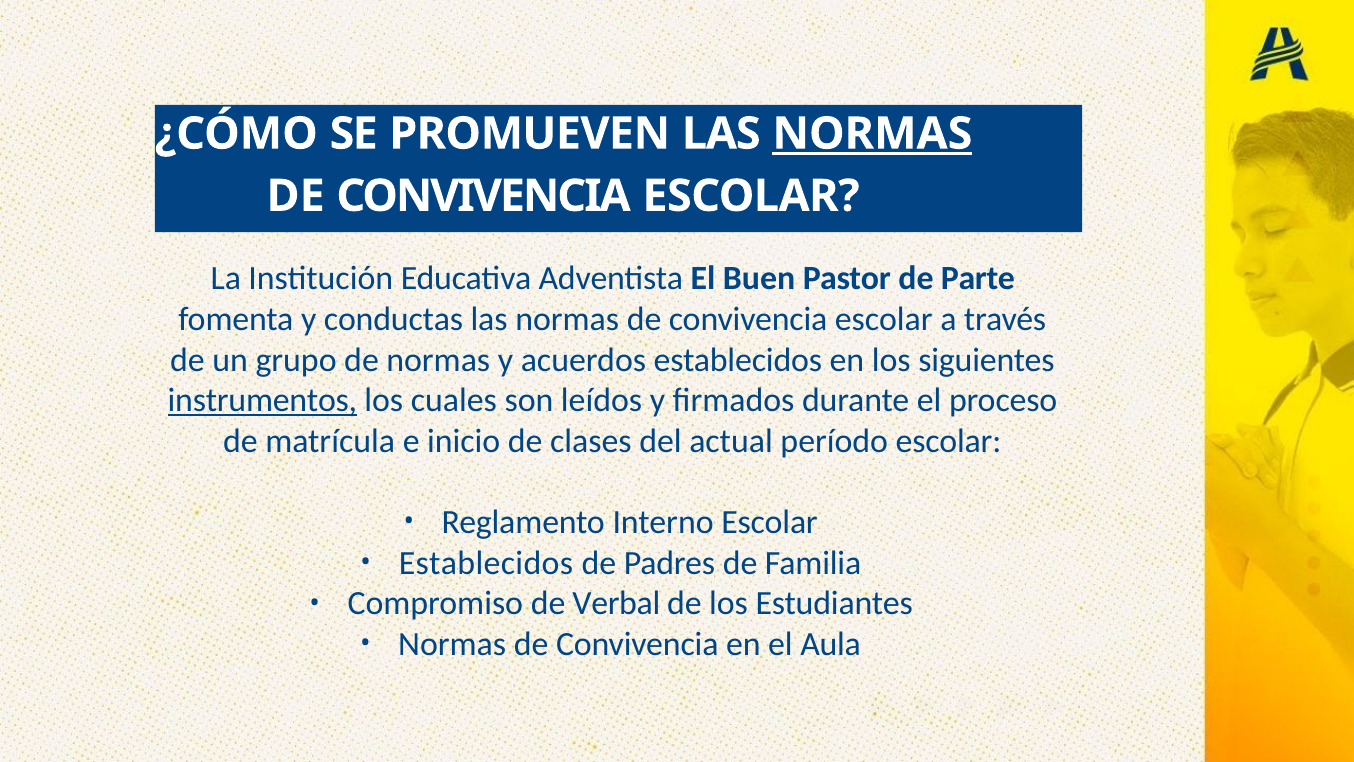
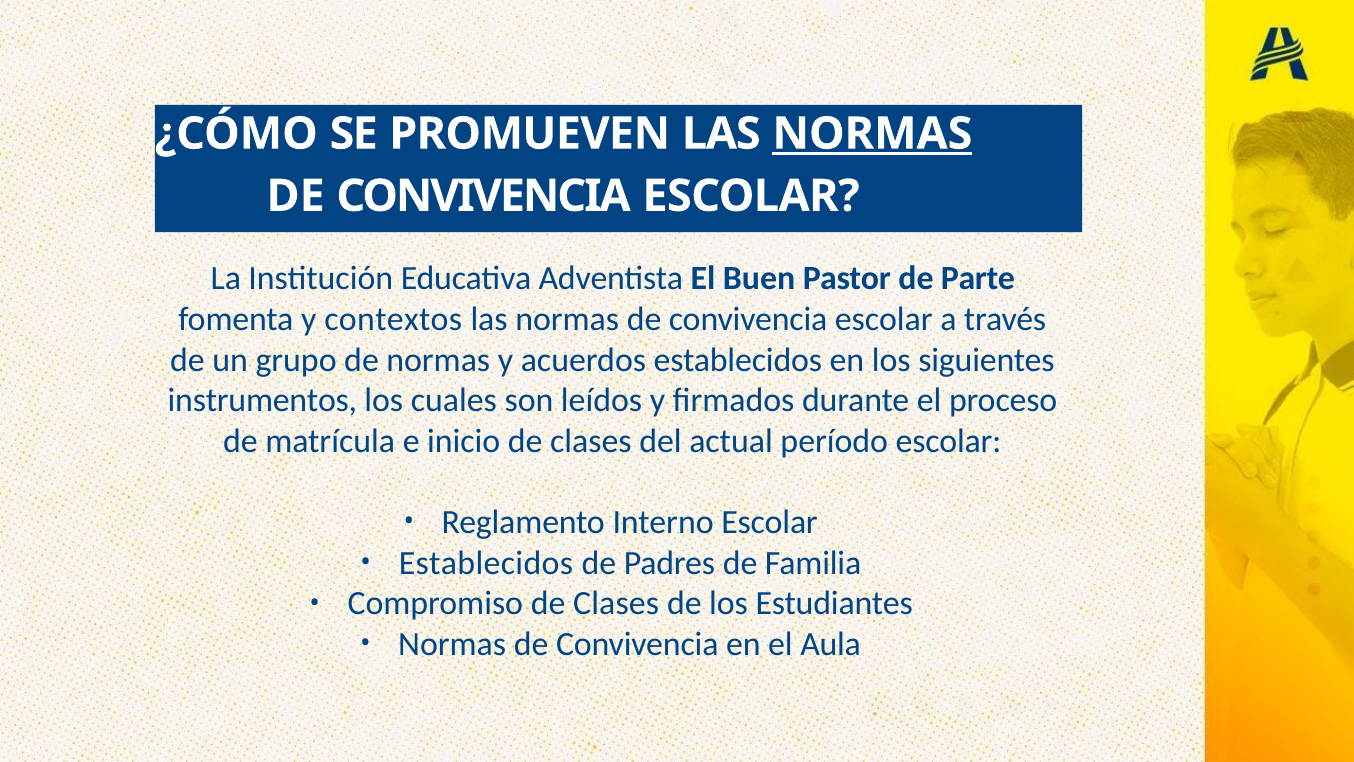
conductas: conductas -> contextos
instrumentos underline: present -> none
Compromiso de Verbal: Verbal -> Clases
